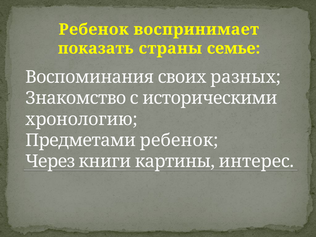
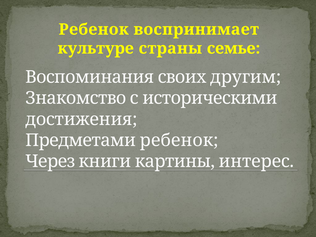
показать: показать -> культуре
разных: разных -> другим
хронологию: хронологию -> достижения
